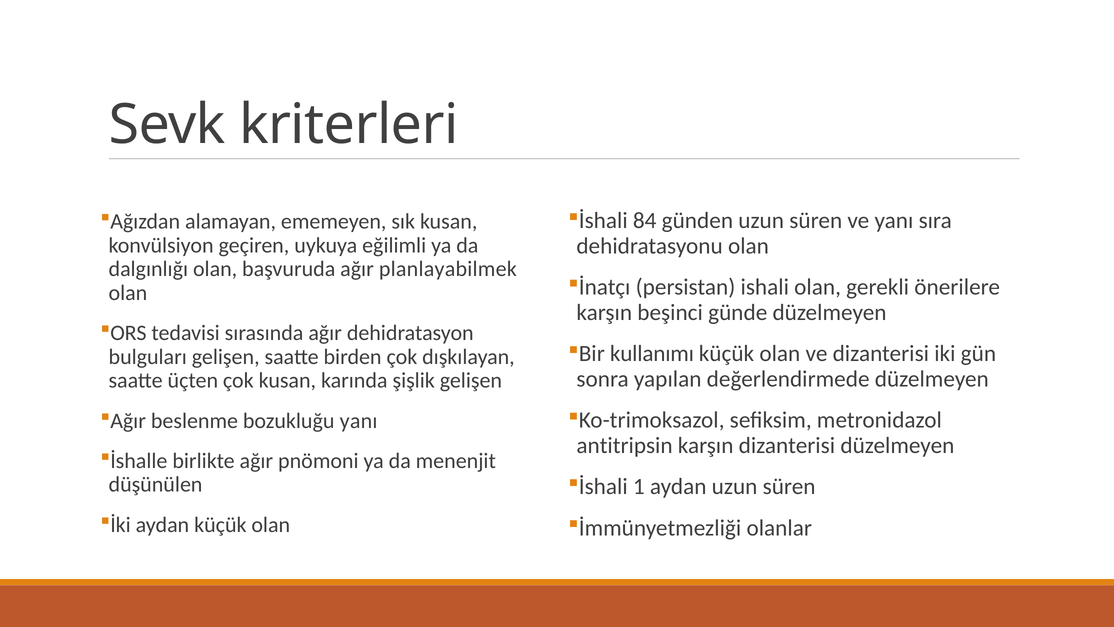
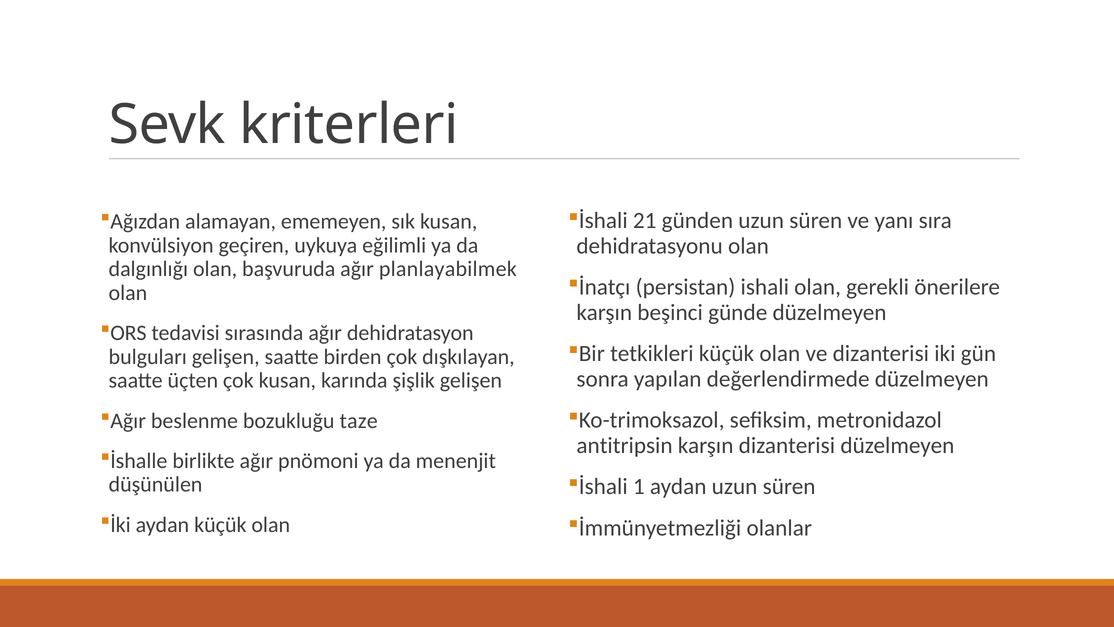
84: 84 -> 21
kullanımı: kullanımı -> tetkikleri
bozukluğu yanı: yanı -> taze
